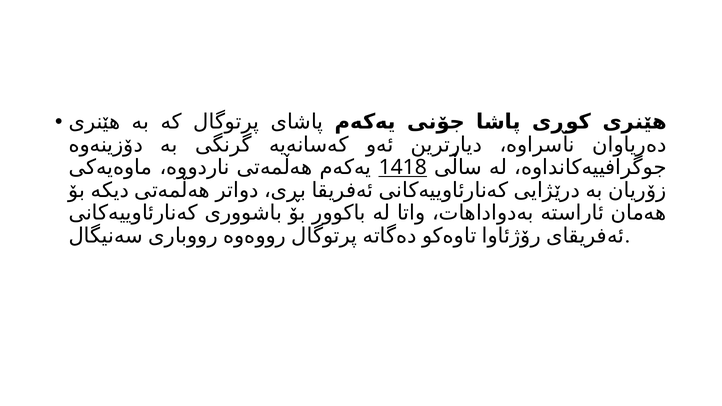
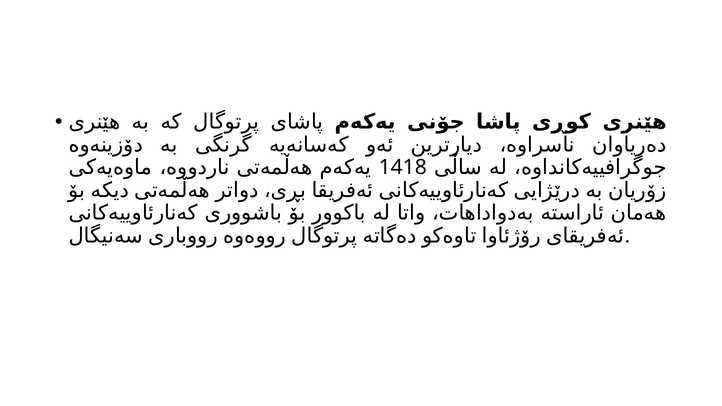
1418 underline: present -> none
